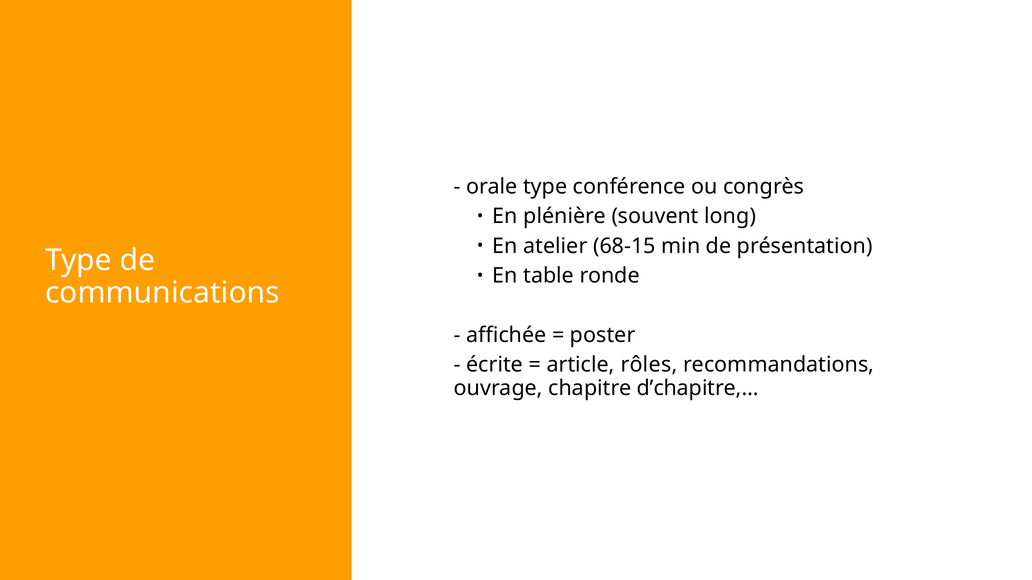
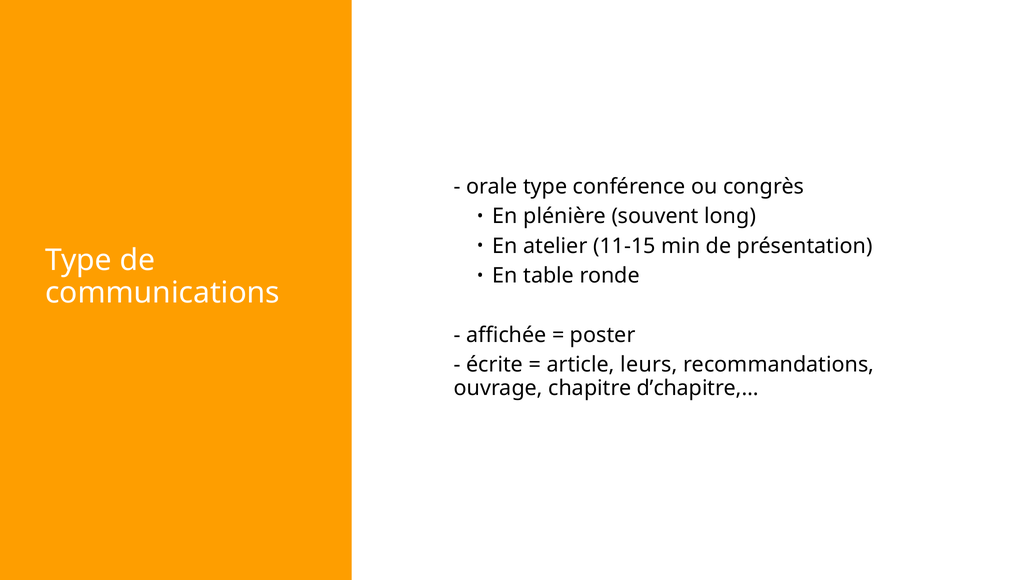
68-15: 68-15 -> 11-15
rôles: rôles -> leurs
